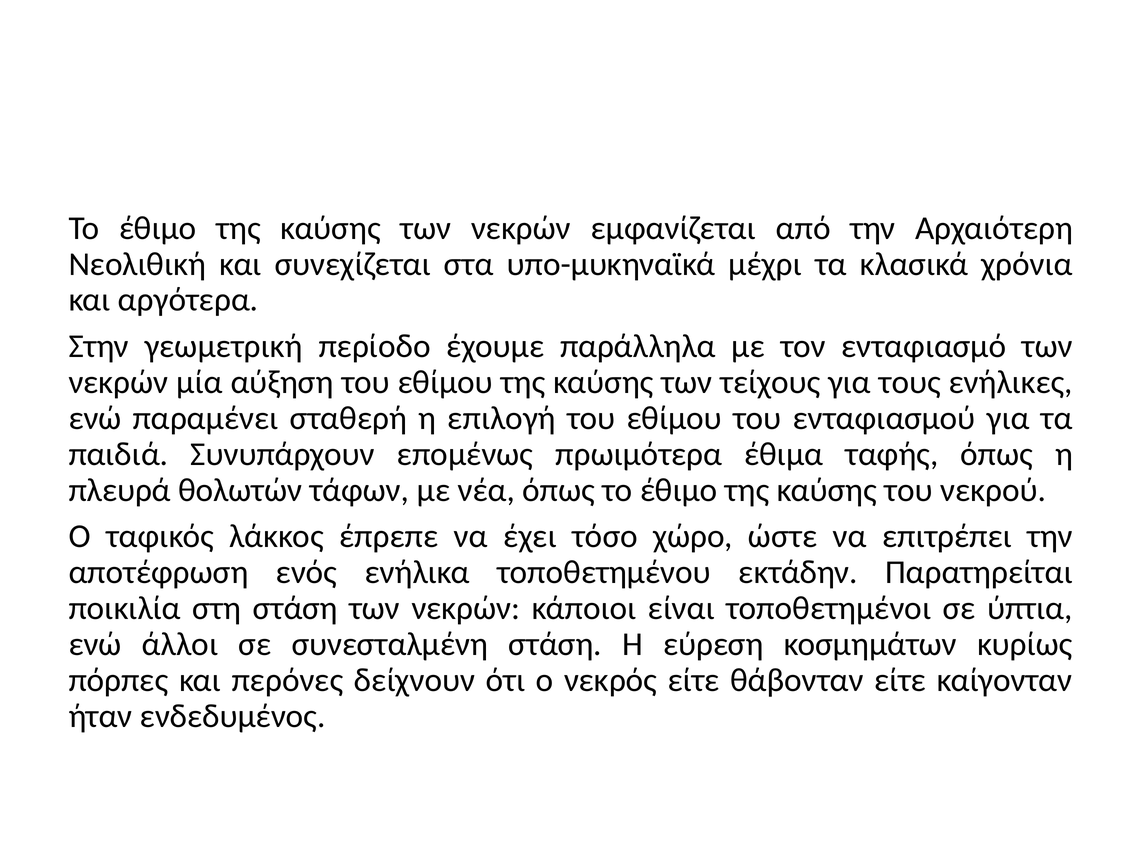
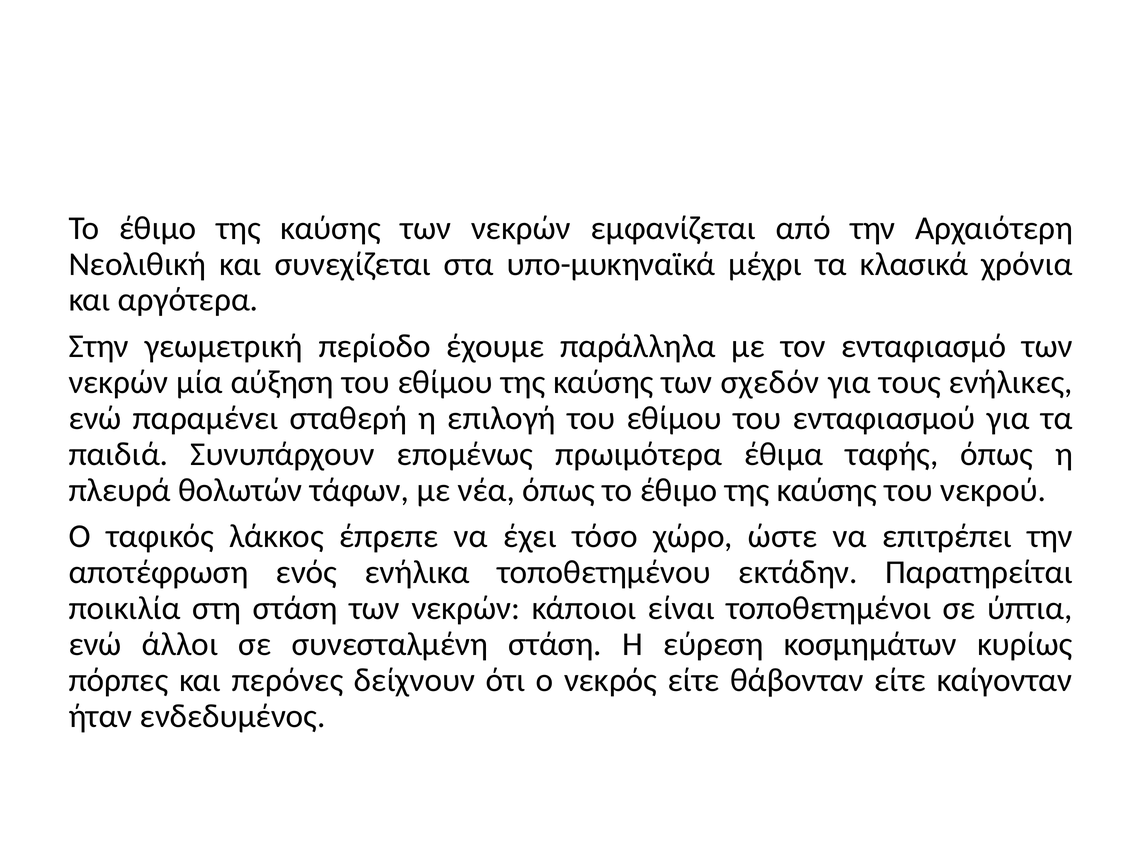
τείχους: τείχους -> σχεδόν
